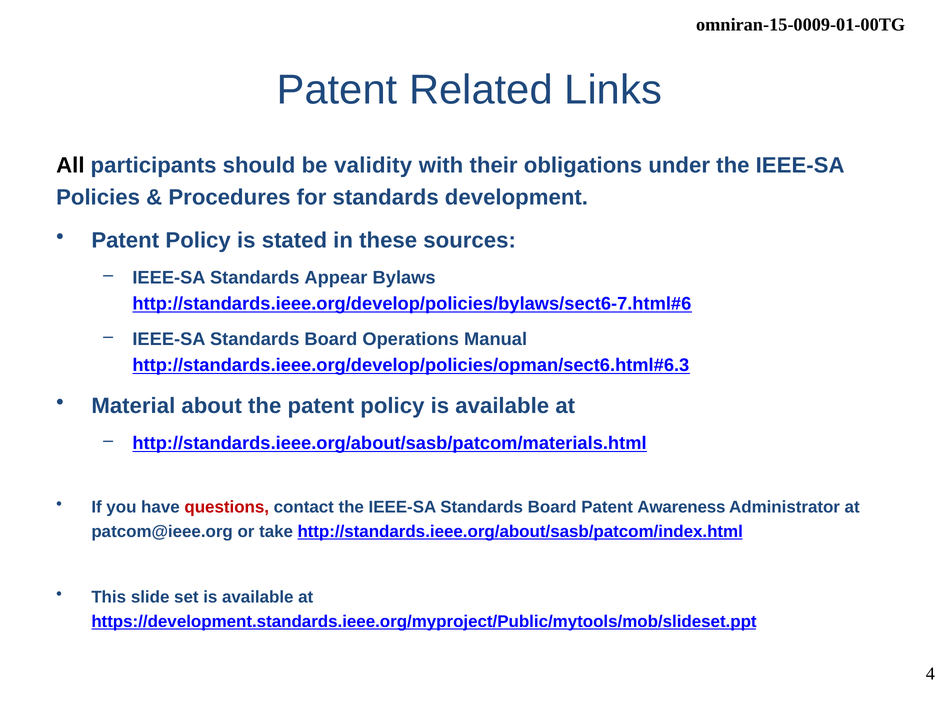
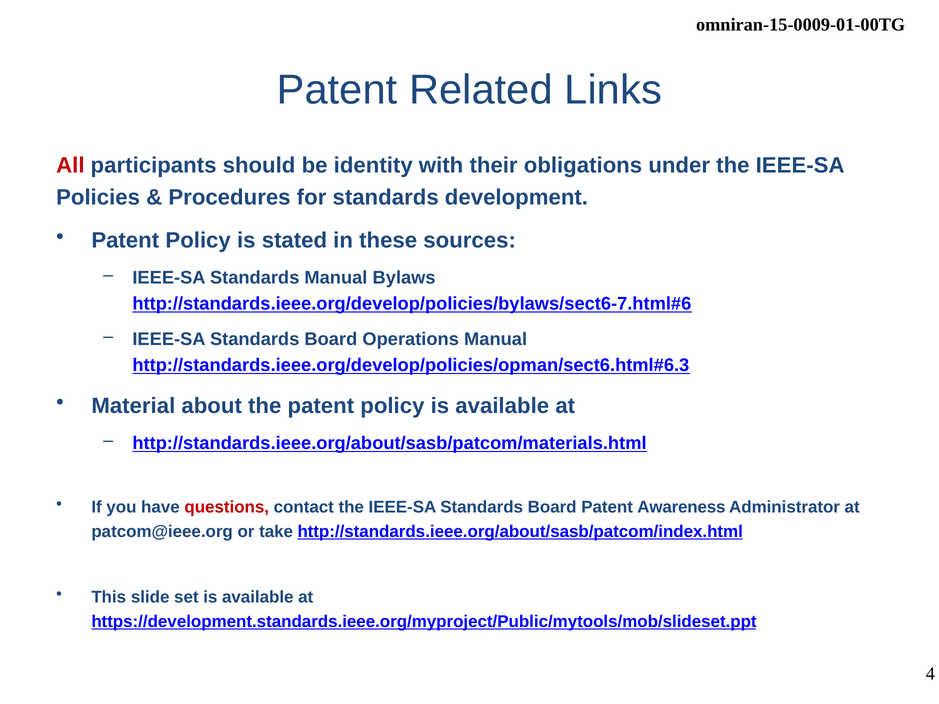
All colour: black -> red
validity: validity -> identity
Standards Appear: Appear -> Manual
